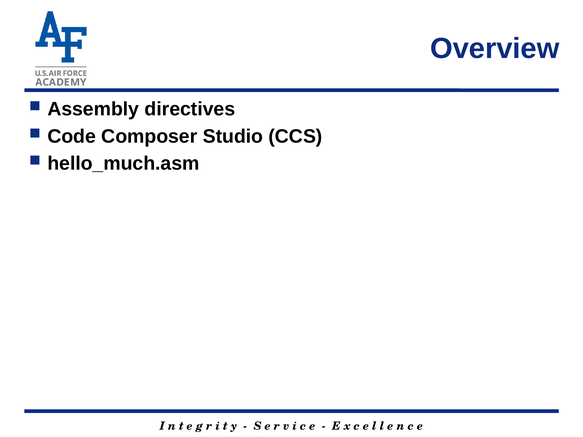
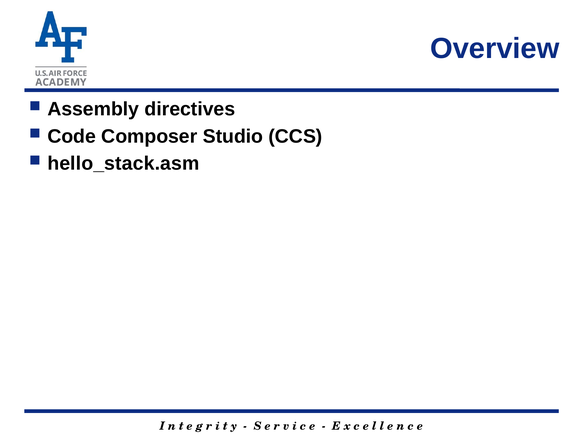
hello_much.asm: hello_much.asm -> hello_stack.asm
